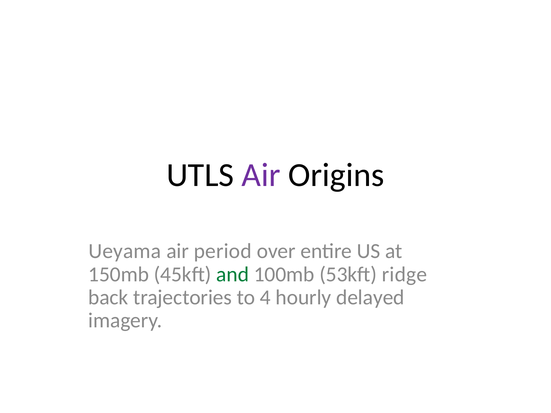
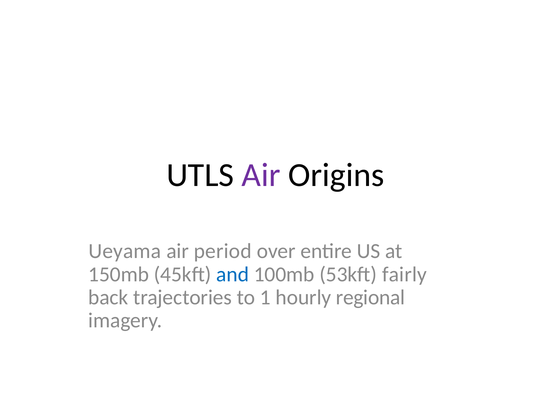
and colour: green -> blue
ridge: ridge -> fairly
4: 4 -> 1
delayed: delayed -> regional
